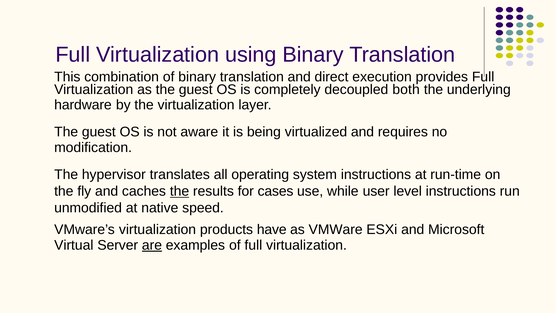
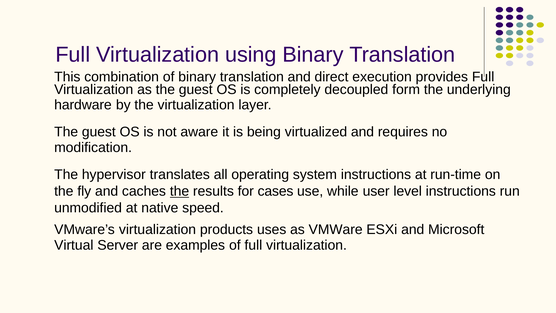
both: both -> form
have: have -> uses
are underline: present -> none
